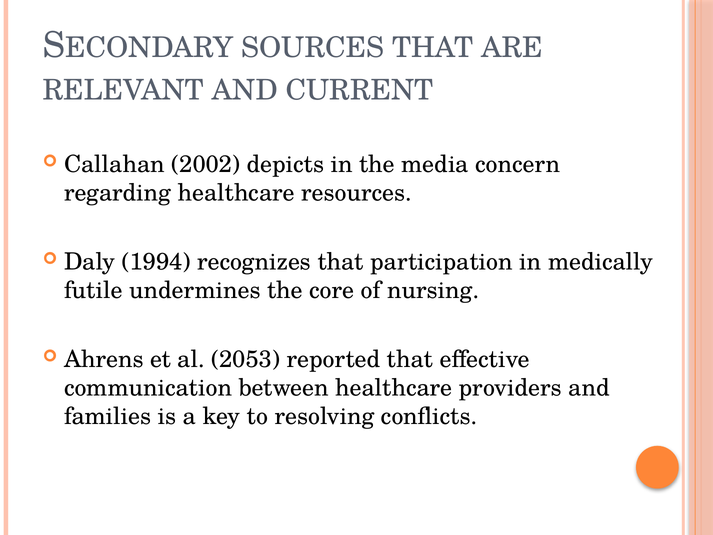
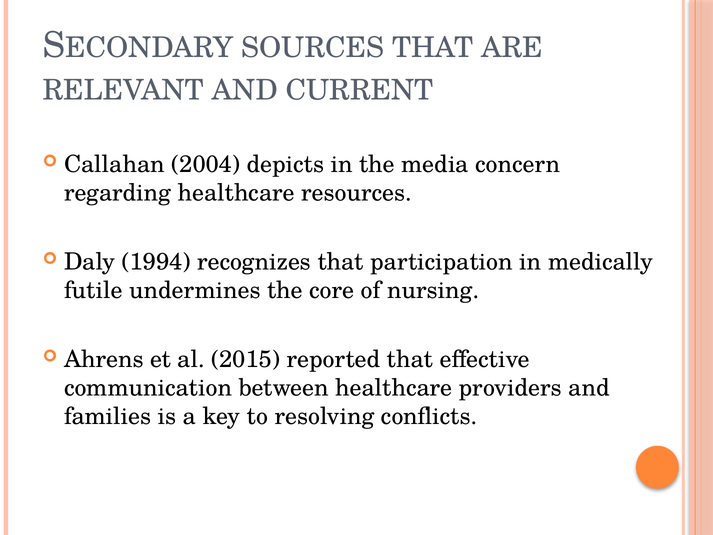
2002: 2002 -> 2004
2053: 2053 -> 2015
